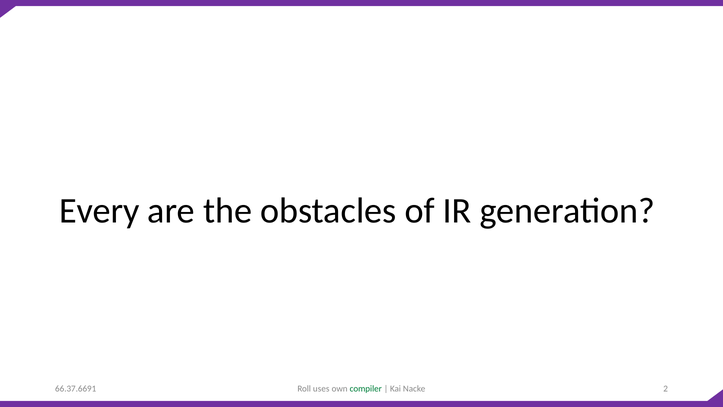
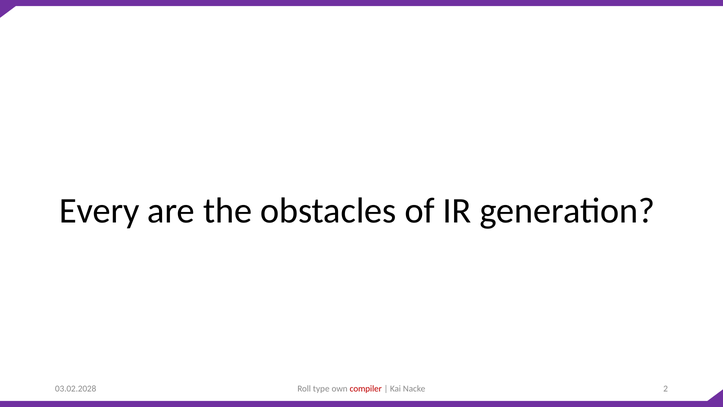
uses: uses -> type
compiler colour: green -> red
66.37.6691: 66.37.6691 -> 03.02.2028
